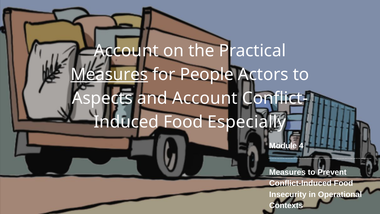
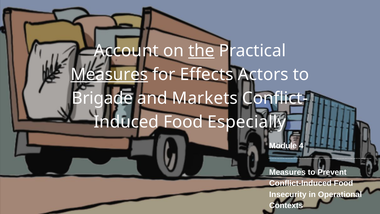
the underline: none -> present
People: People -> Effects
Aspects: Aspects -> Brigade
and Account: Account -> Markets
